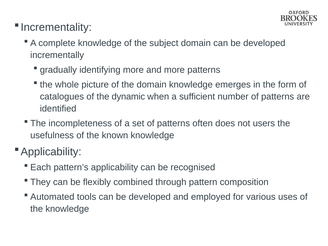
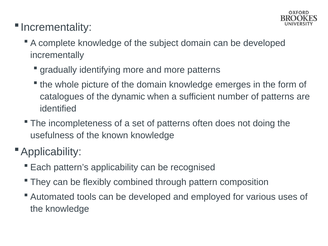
users: users -> doing
